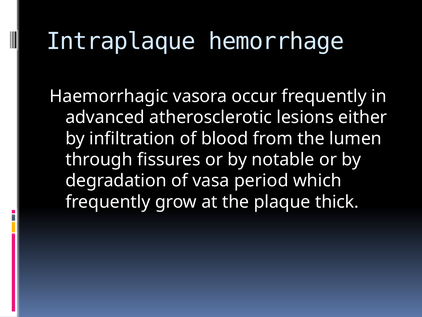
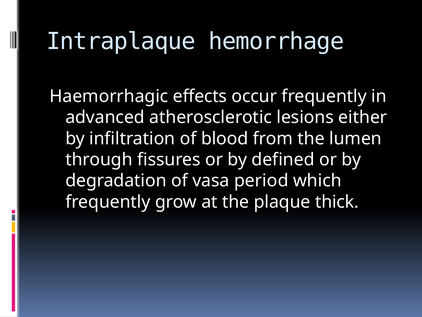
vasora: vasora -> effects
notable: notable -> defined
